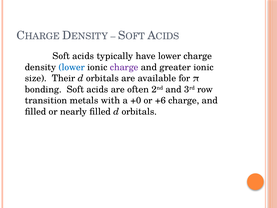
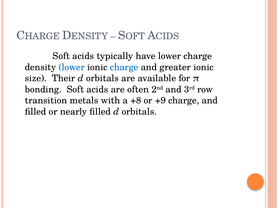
charge at (124, 67) colour: purple -> blue
+0: +0 -> +8
+6: +6 -> +9
